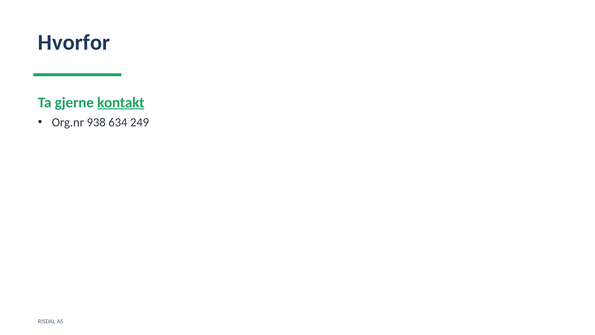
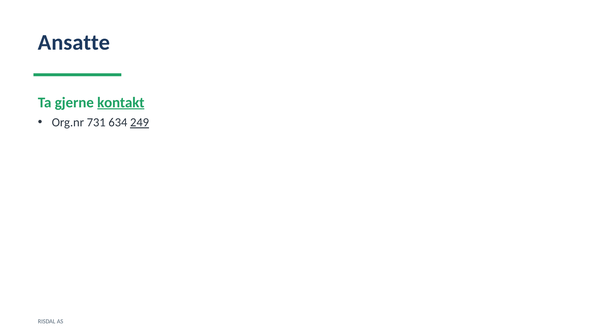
Hvorfor: Hvorfor -> Ansatte
938: 938 -> 731
249 underline: none -> present
